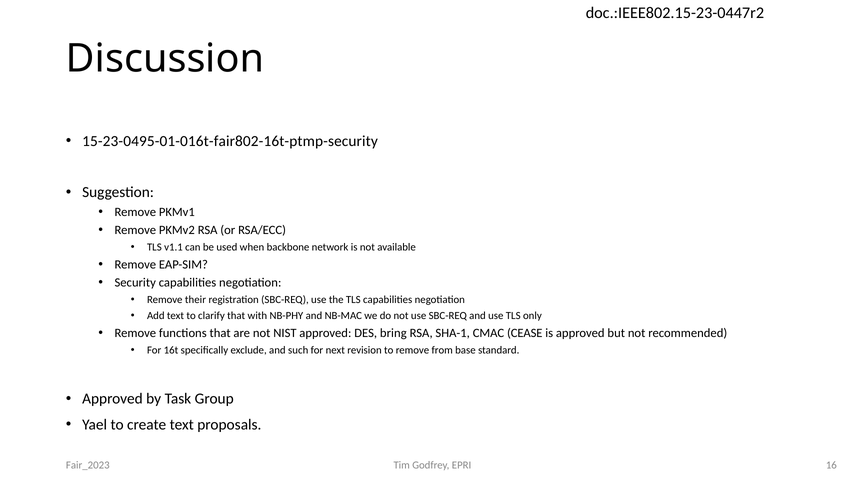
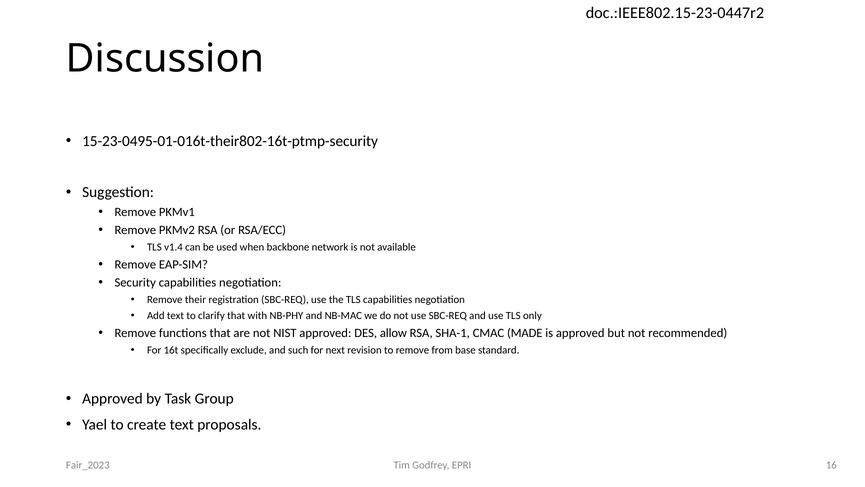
15-23-0495-01-016t-fair802-16t-ptmp-security: 15-23-0495-01-016t-fair802-16t-ptmp-security -> 15-23-0495-01-016t-their802-16t-ptmp-security
v1.1: v1.1 -> v1.4
bring: bring -> allow
CEASE: CEASE -> MADE
